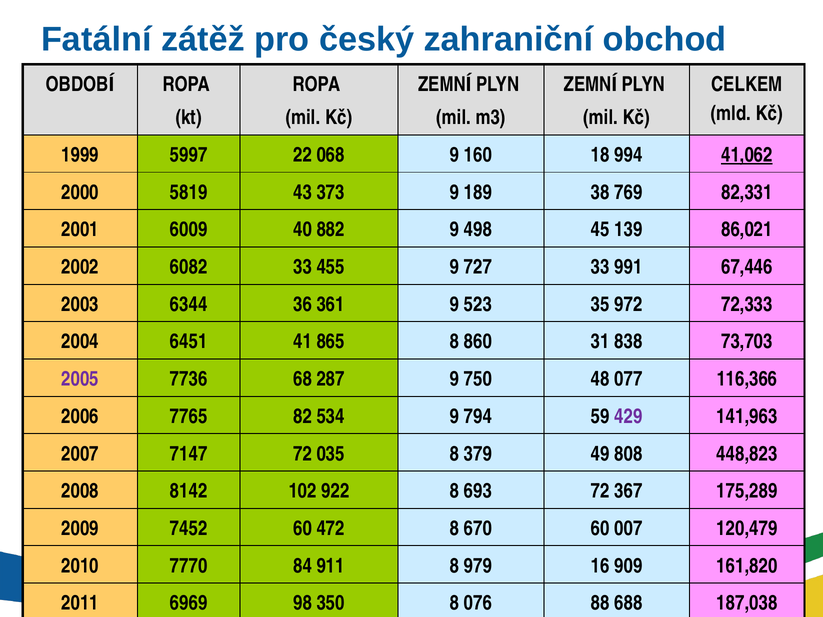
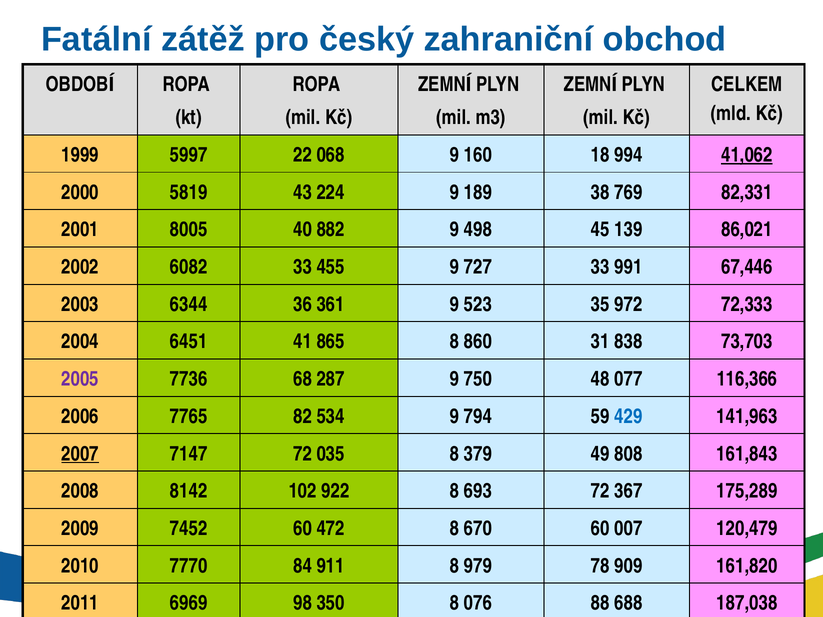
373: 373 -> 224
6009: 6009 -> 8005
429 colour: purple -> blue
2007 underline: none -> present
448,823: 448,823 -> 161,843
16: 16 -> 78
